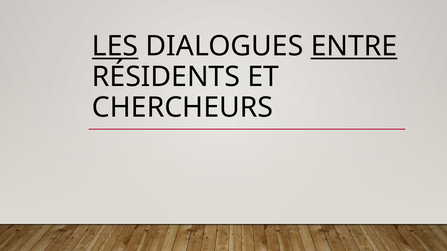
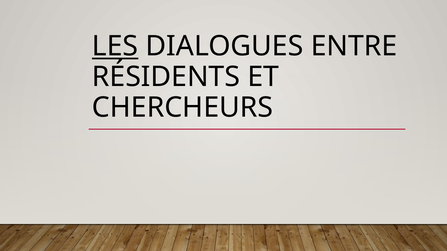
ENTRE underline: present -> none
